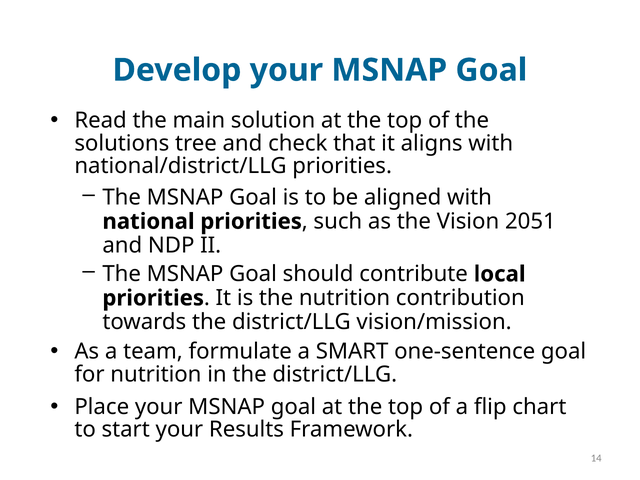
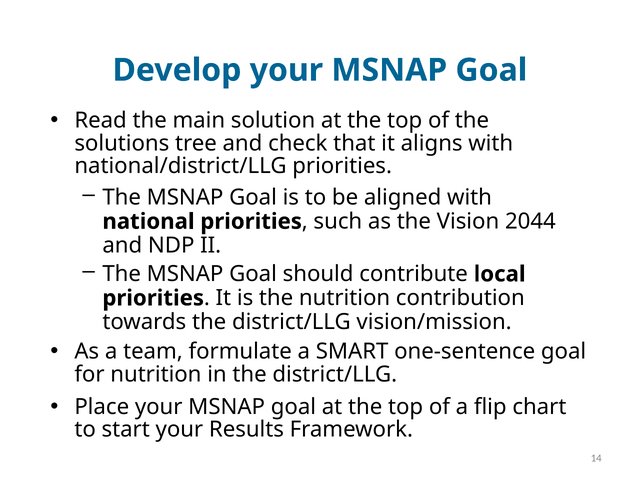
2051: 2051 -> 2044
